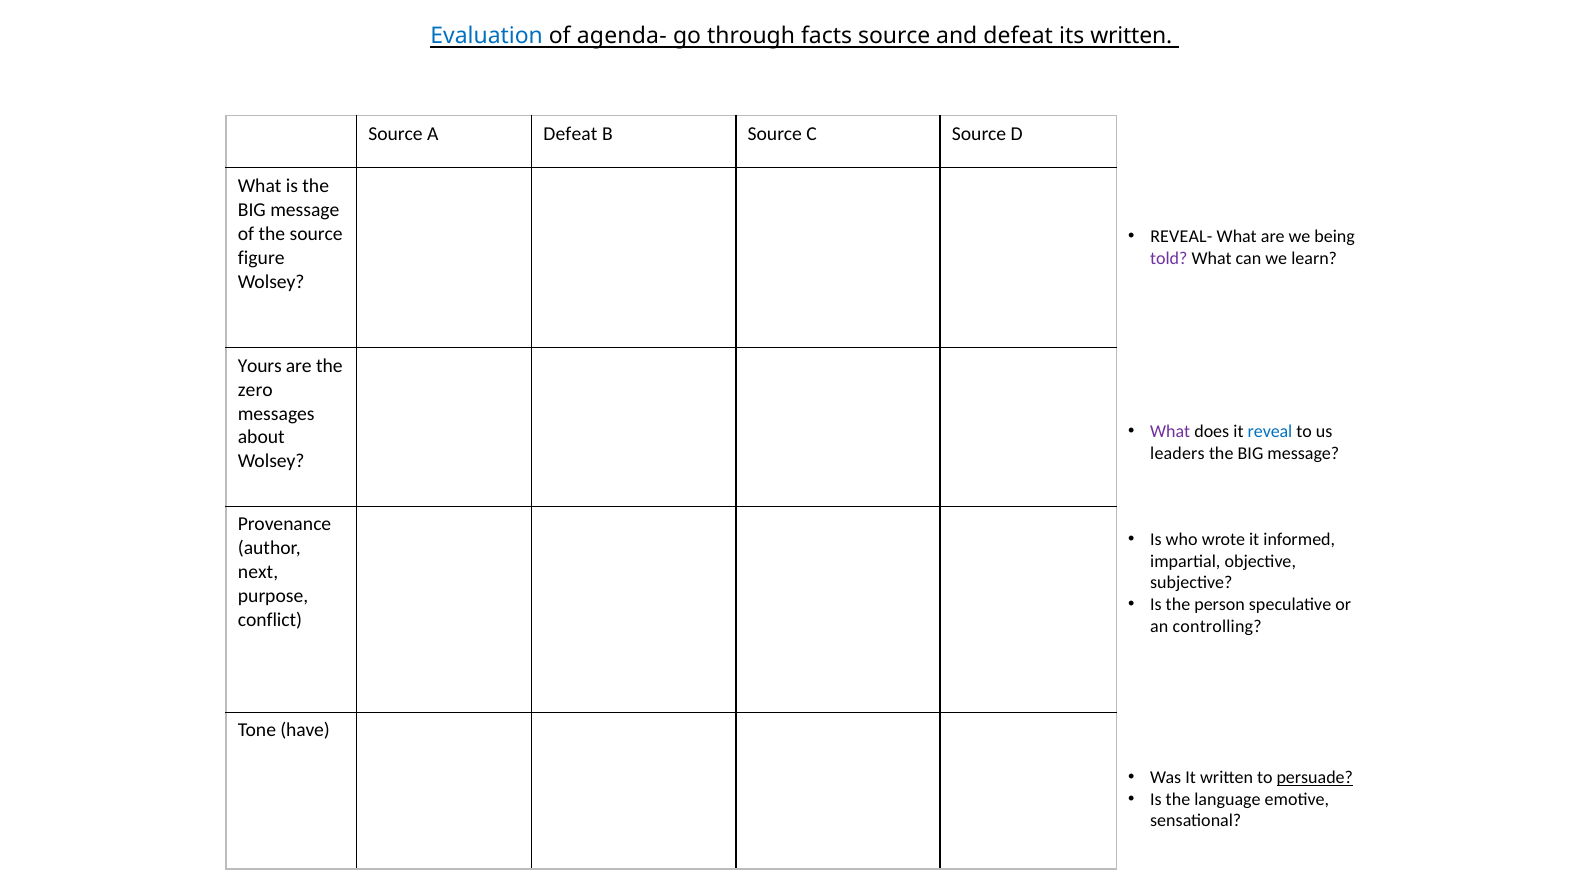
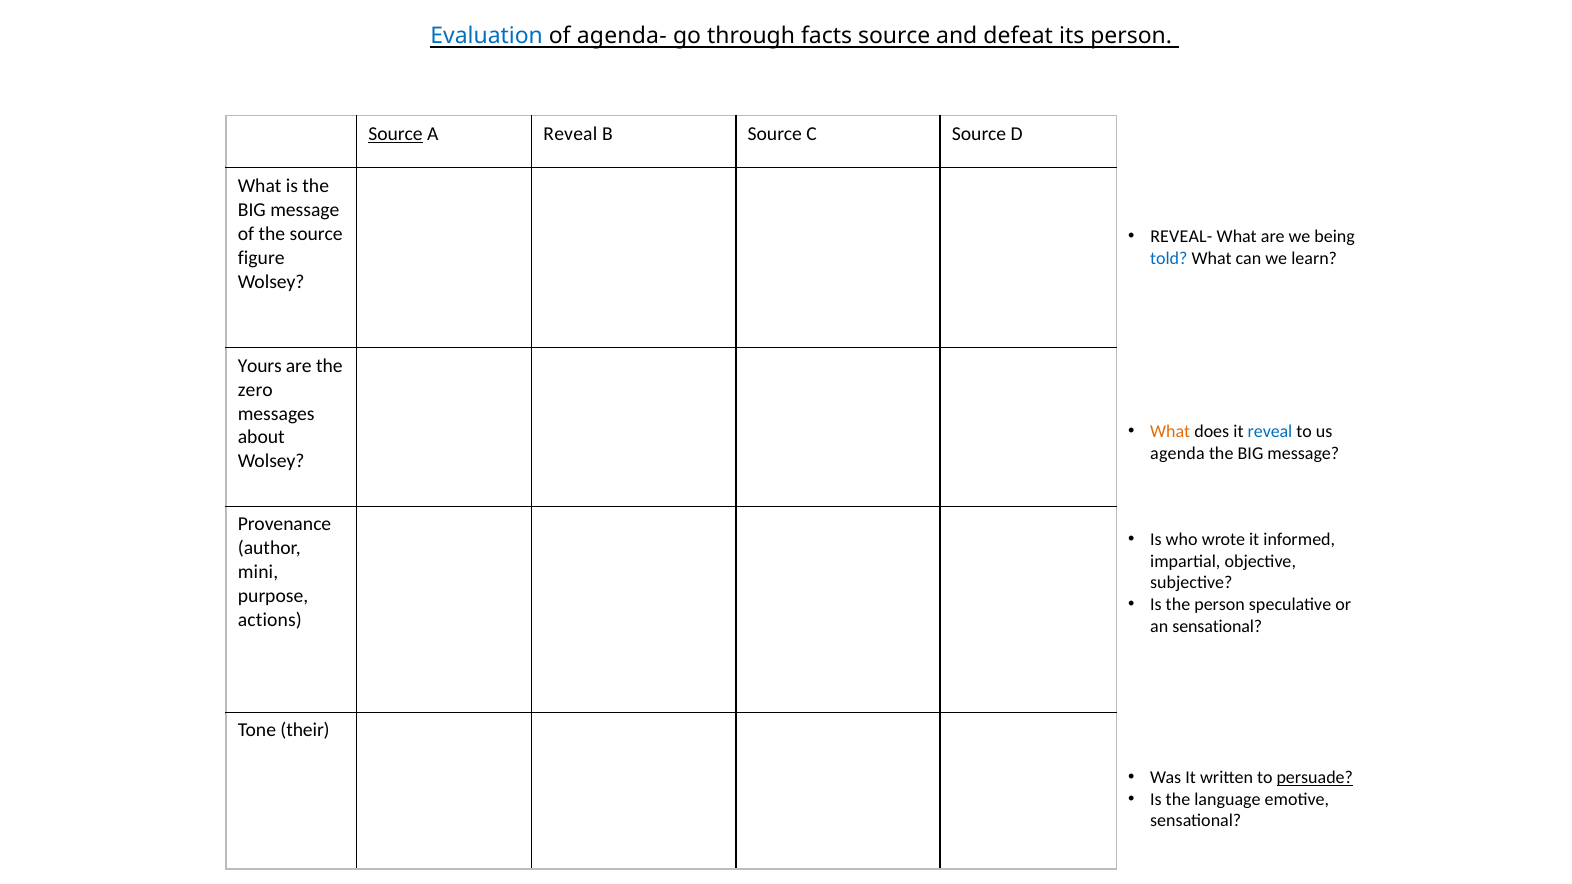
its written: written -> person
Source at (395, 134) underline: none -> present
A Defeat: Defeat -> Reveal
told colour: purple -> blue
What at (1170, 432) colour: purple -> orange
leaders: leaders -> agenda
next: next -> mini
conflict: conflict -> actions
an controlling: controlling -> sensational
have: have -> their
